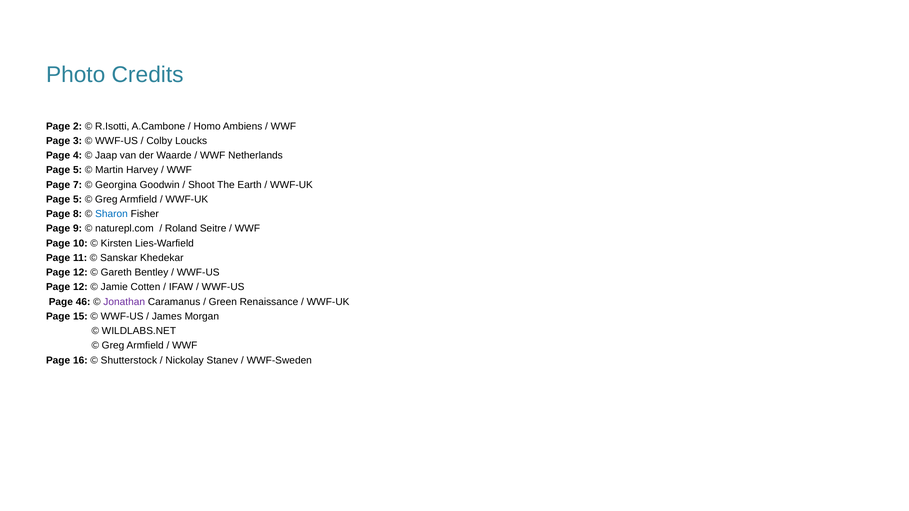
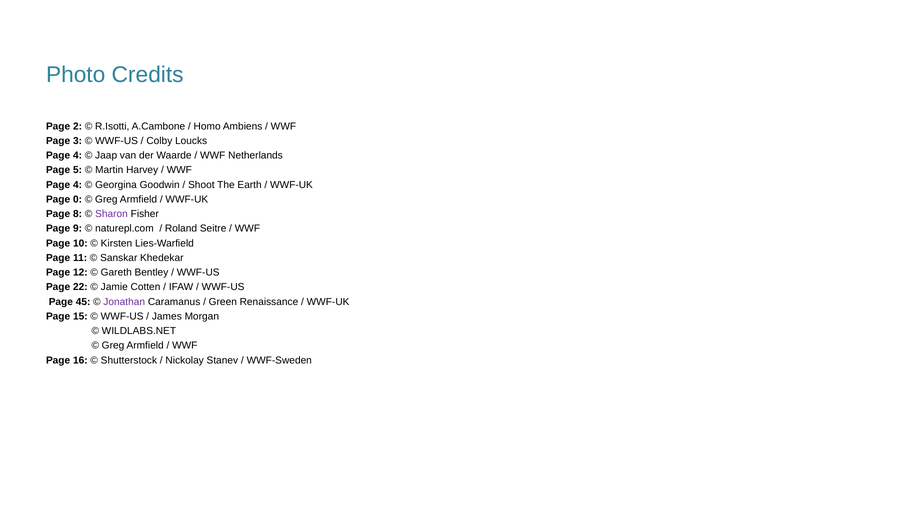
7 at (78, 185): 7 -> 4
5 at (78, 199): 5 -> 0
Sharon colour: blue -> purple
12 at (80, 287): 12 -> 22
46: 46 -> 45
